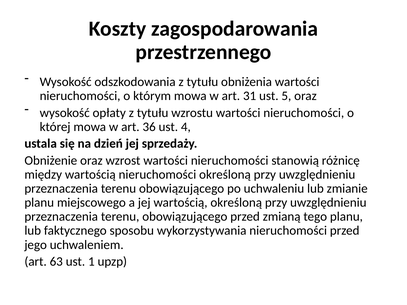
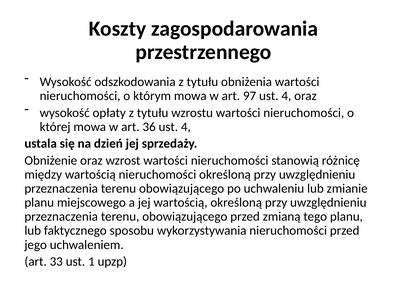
31: 31 -> 97
5 at (286, 96): 5 -> 4
63: 63 -> 33
